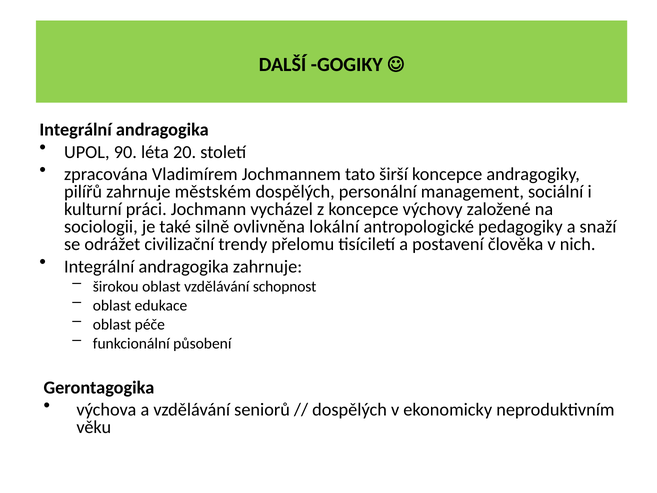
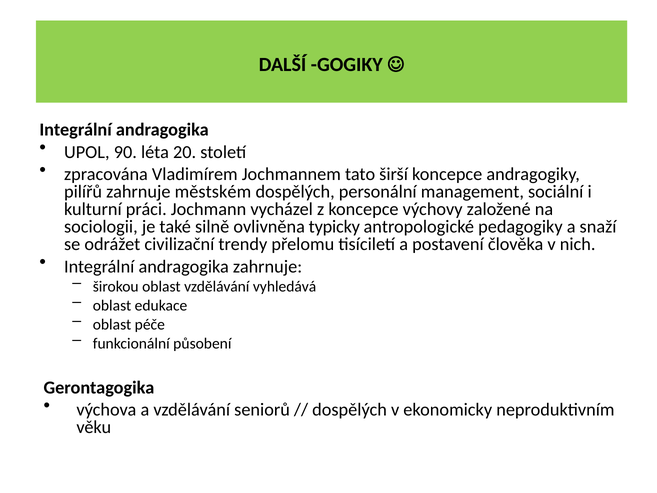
lokální: lokální -> typicky
schopnost: schopnost -> vyhledává
